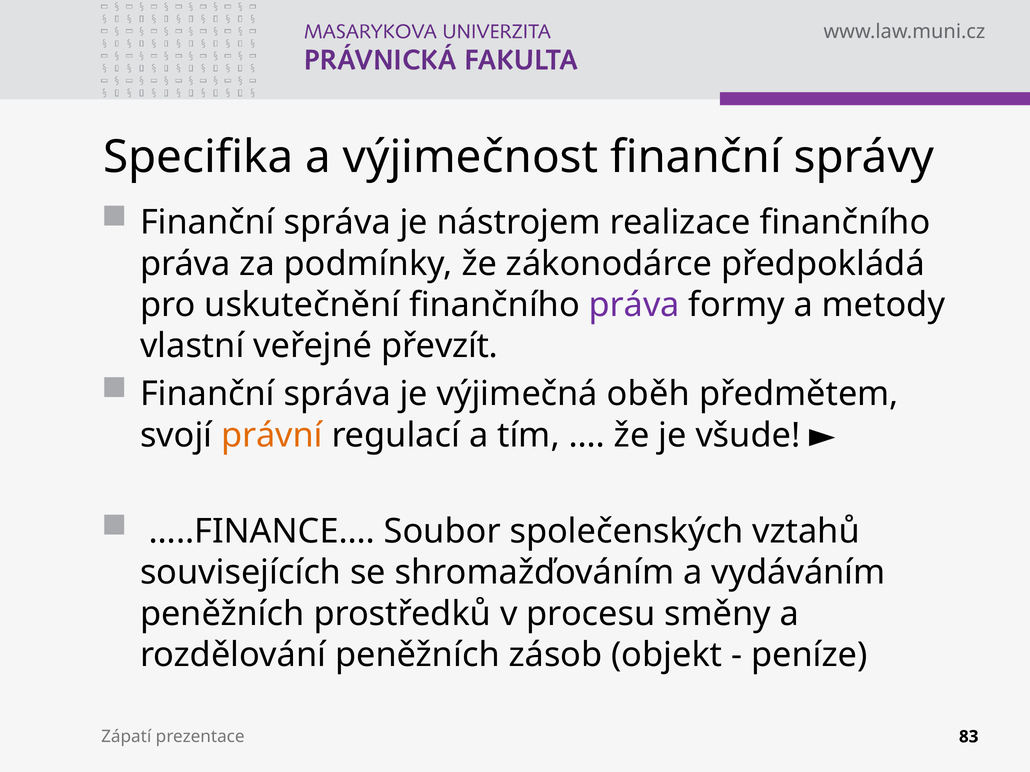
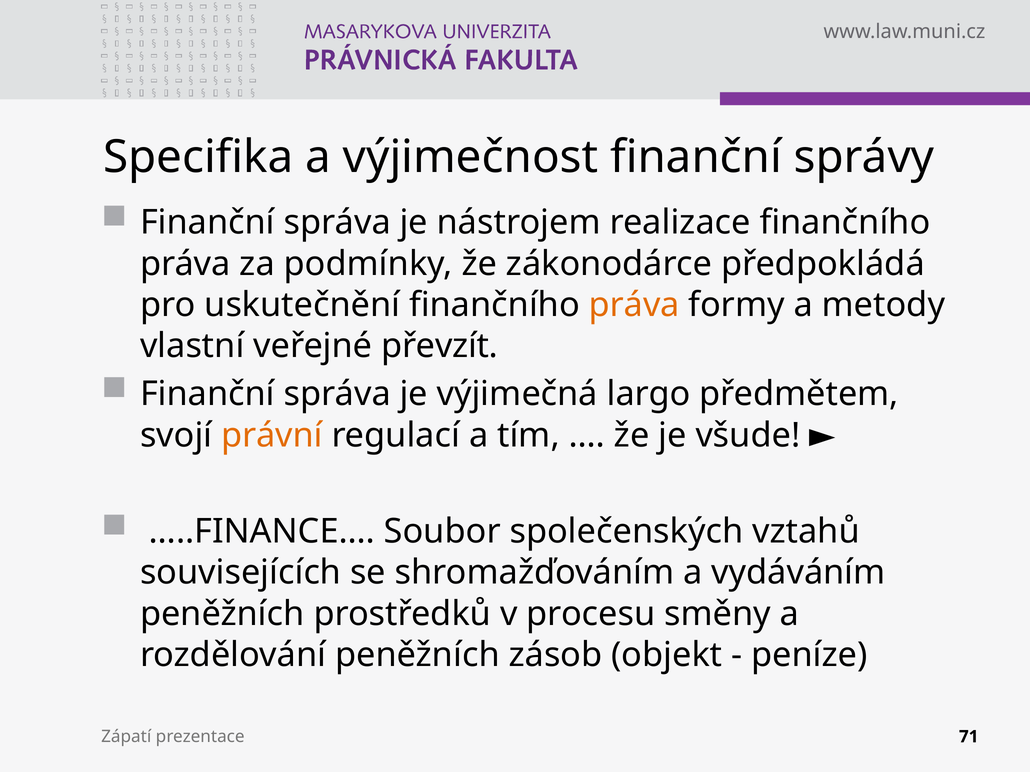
práva at (634, 305) colour: purple -> orange
oběh: oběh -> largo
83: 83 -> 71
